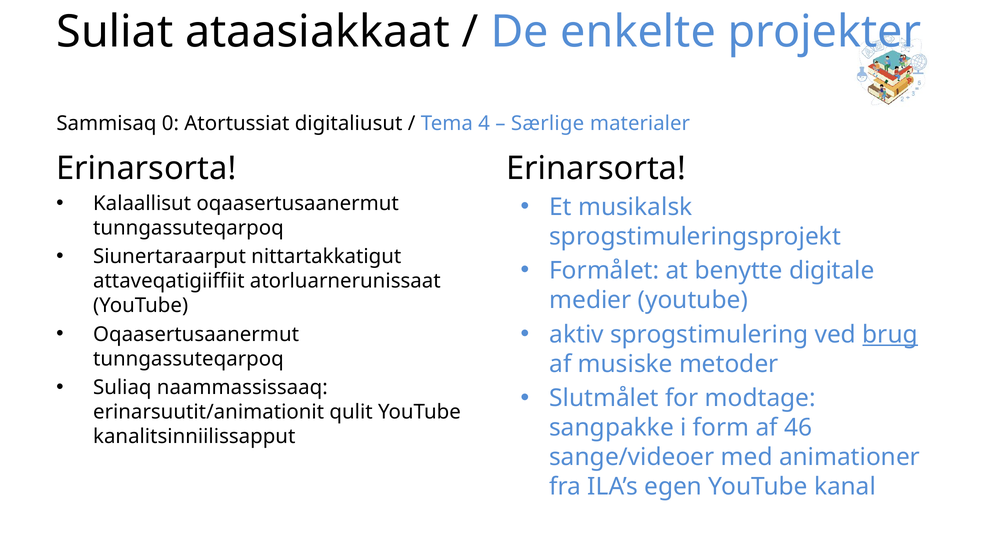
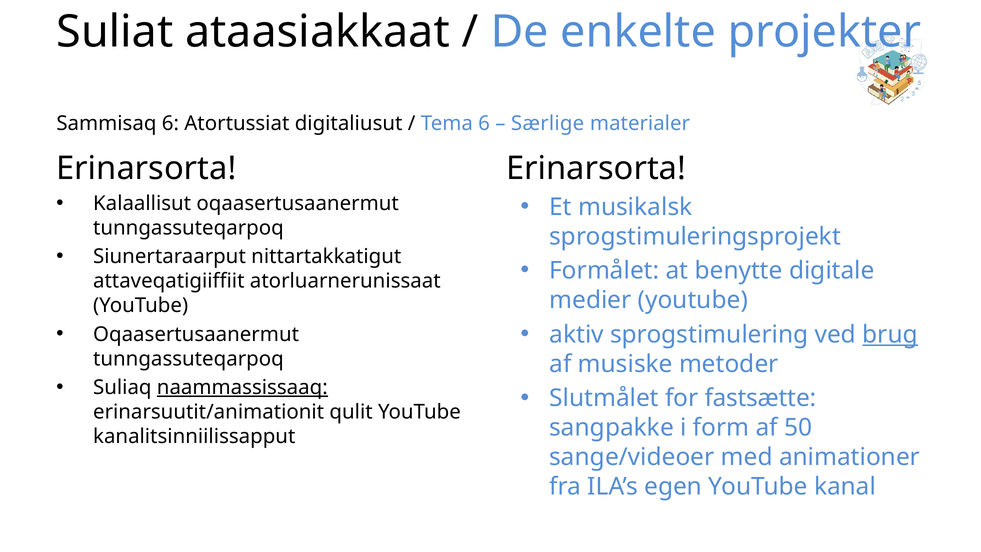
Sammisaq 0: 0 -> 6
Tema 4: 4 -> 6
naammassissaaq underline: none -> present
modtage: modtage -> fastsætte
46: 46 -> 50
